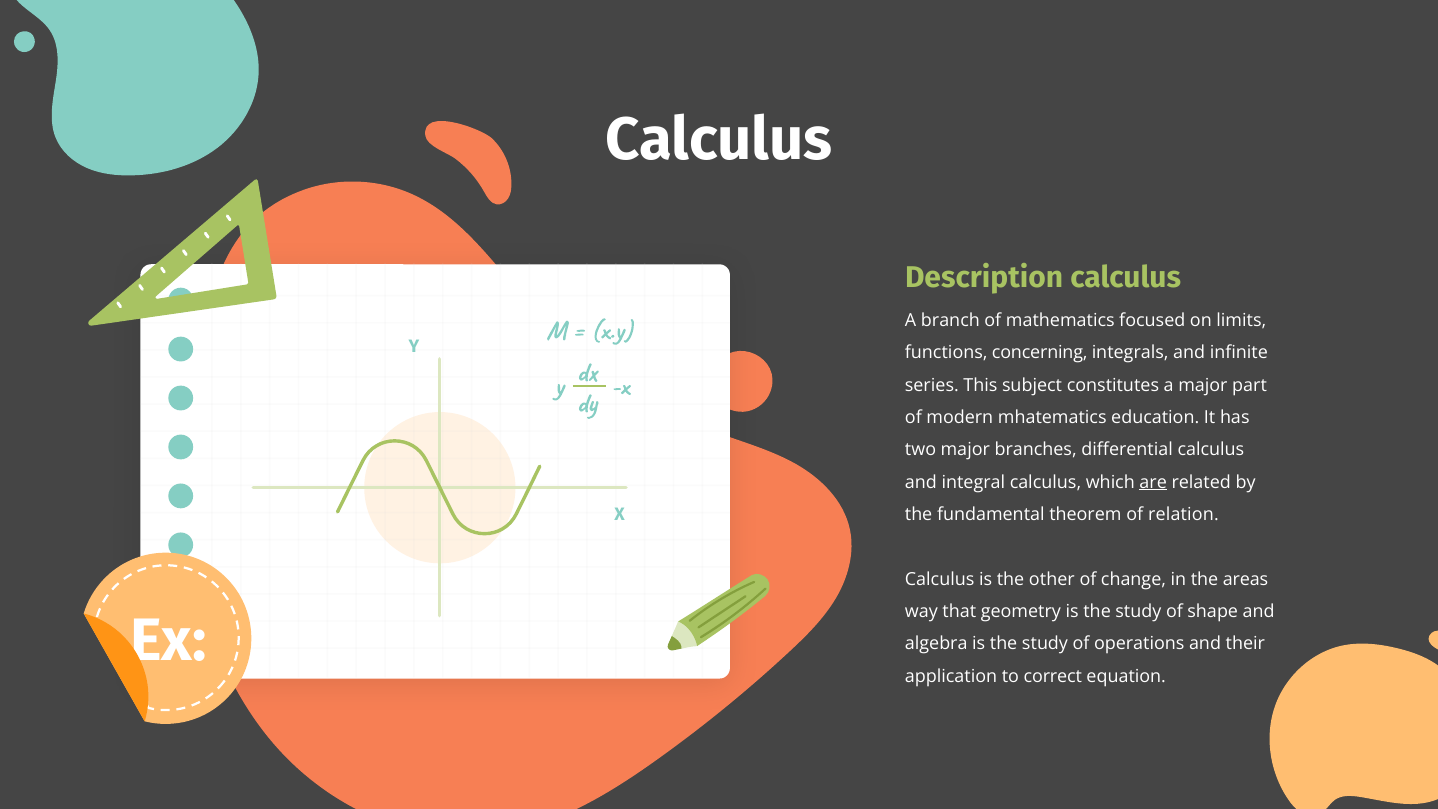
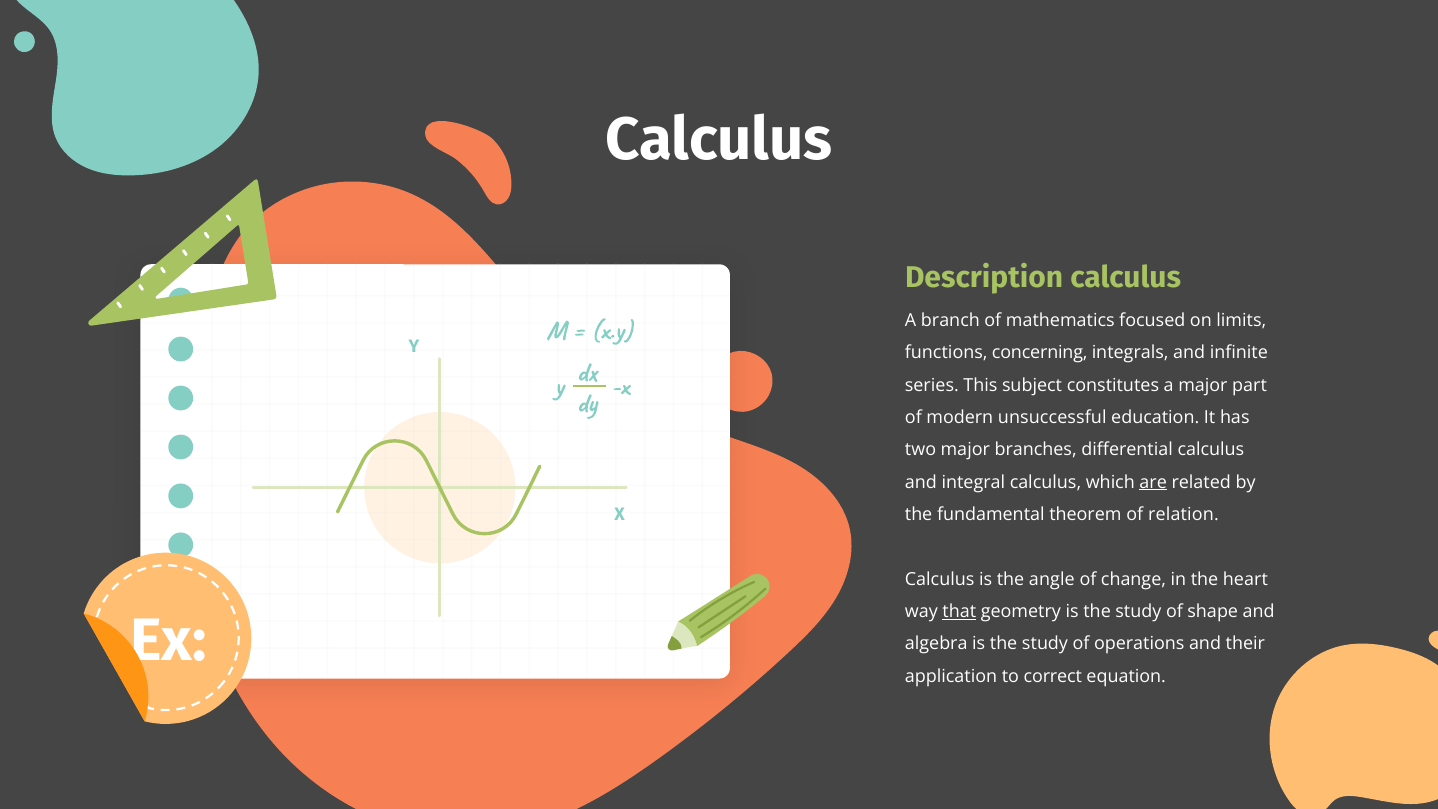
mhatematics: mhatematics -> unsuccessful
other: other -> angle
areas: areas -> heart
that underline: none -> present
